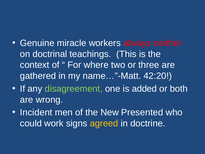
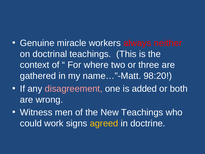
42:20: 42:20 -> 98:20
disagreement colour: light green -> pink
Incident: Incident -> Witness
New Presented: Presented -> Teachings
